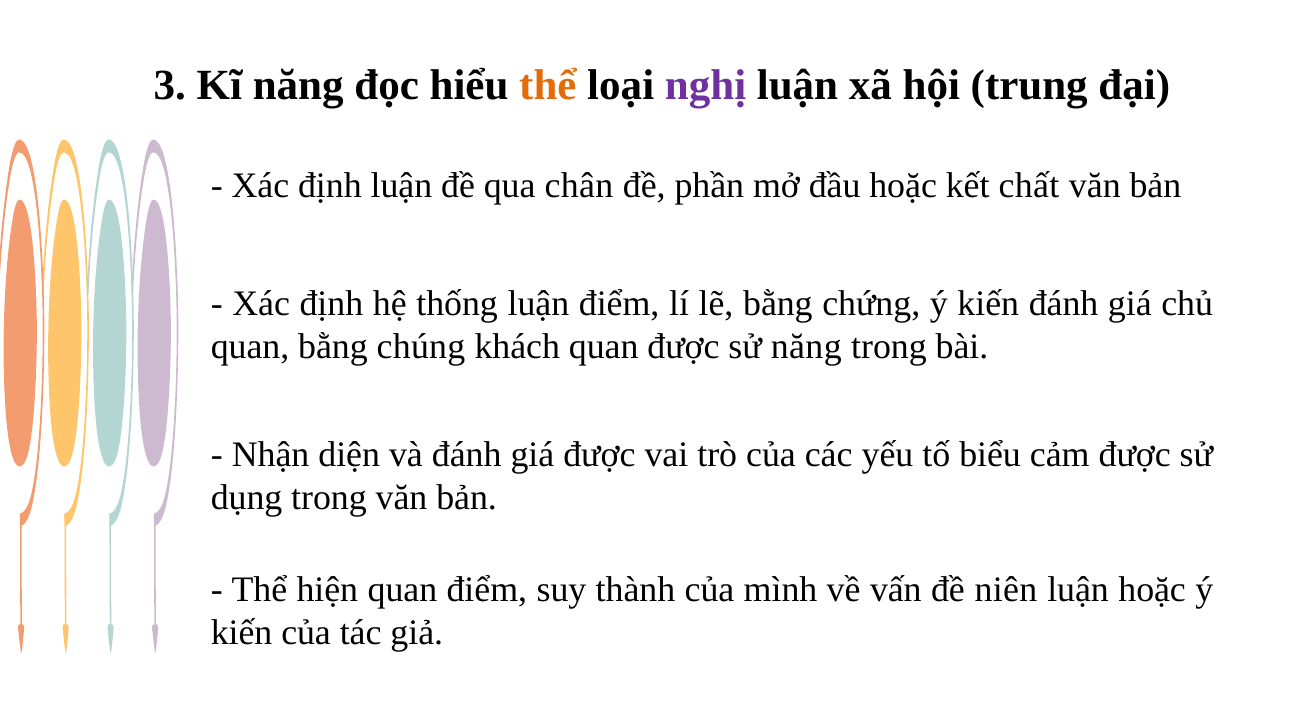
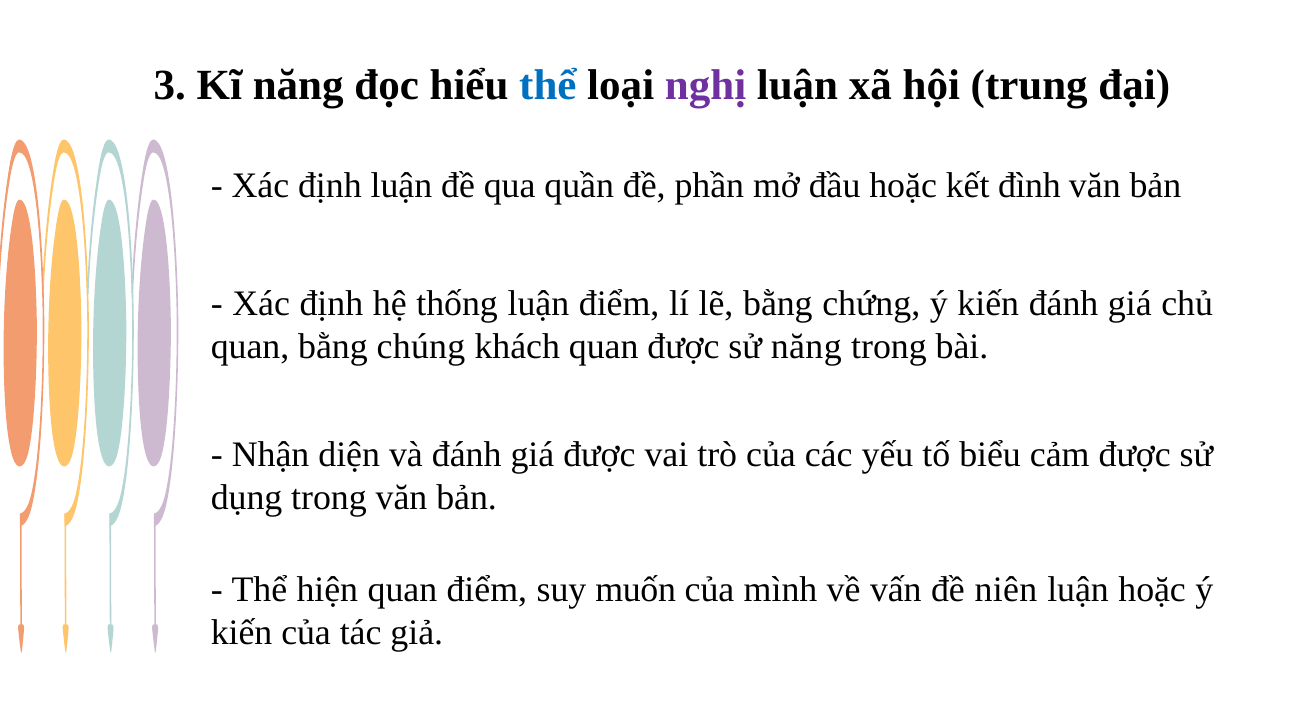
thể at (548, 85) colour: orange -> blue
chân: chân -> quần
chất: chất -> đình
thành: thành -> muốn
